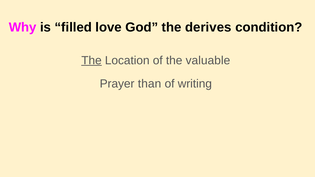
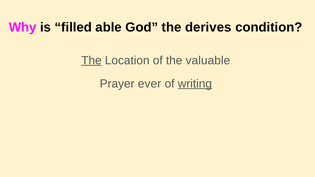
love: love -> able
than: than -> ever
writing underline: none -> present
